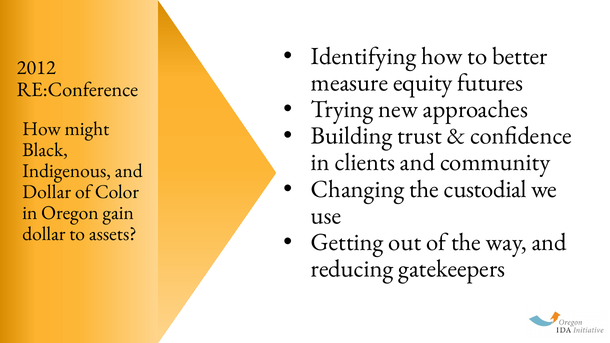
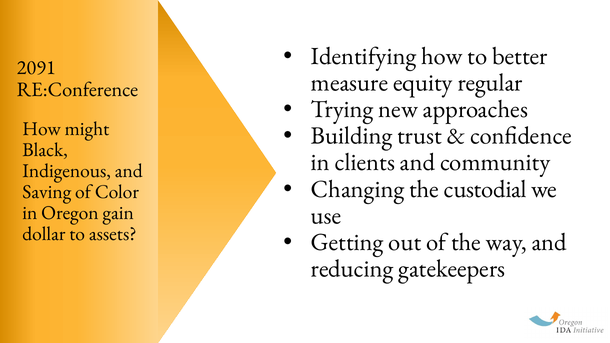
2012: 2012 -> 2091
futures: futures -> regular
Dollar at (47, 192): Dollar -> Saving
